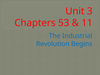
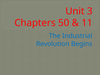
53: 53 -> 50
